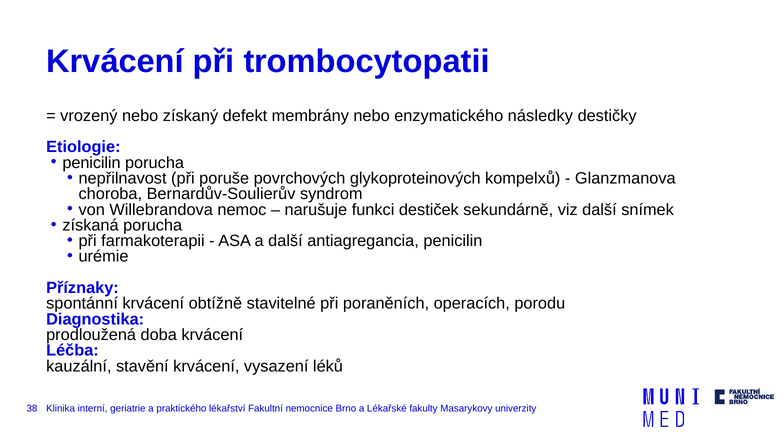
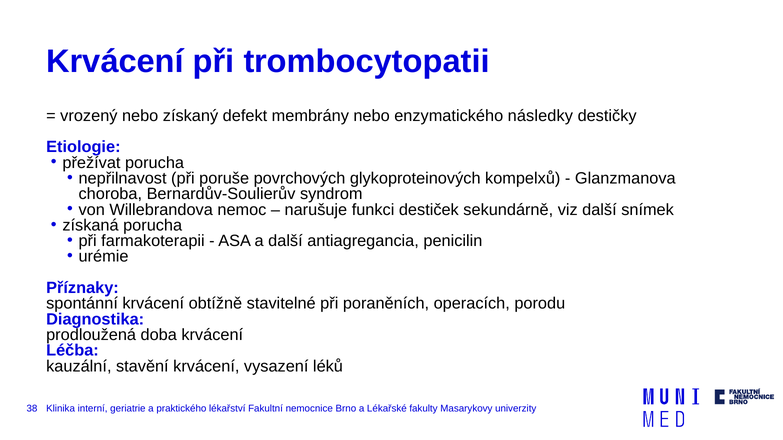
penicilin at (92, 163): penicilin -> přežívat
